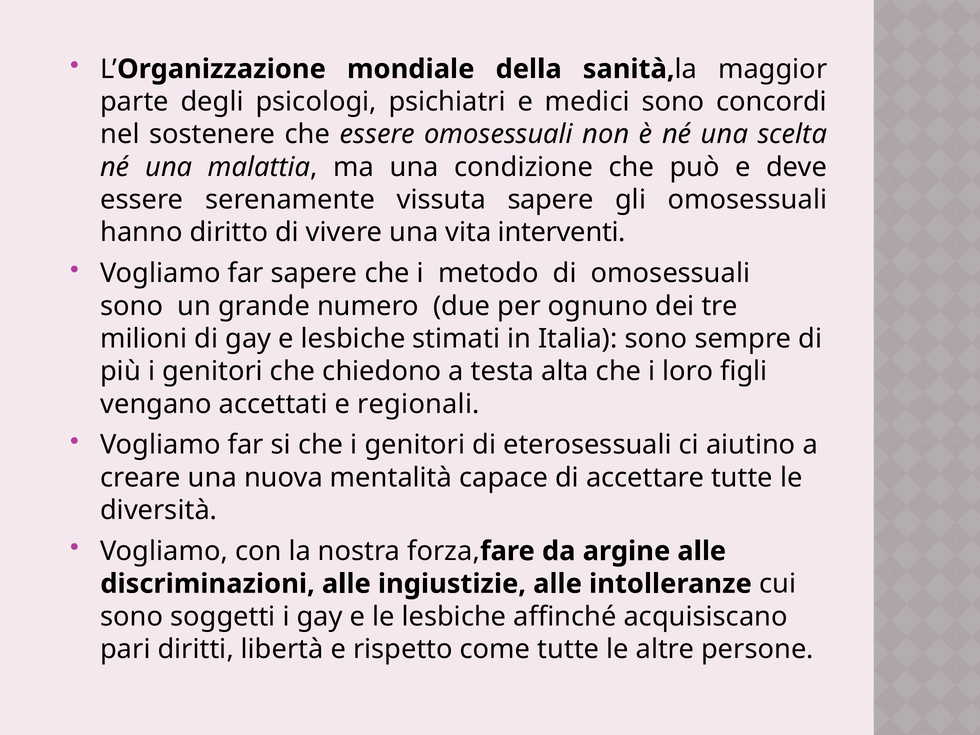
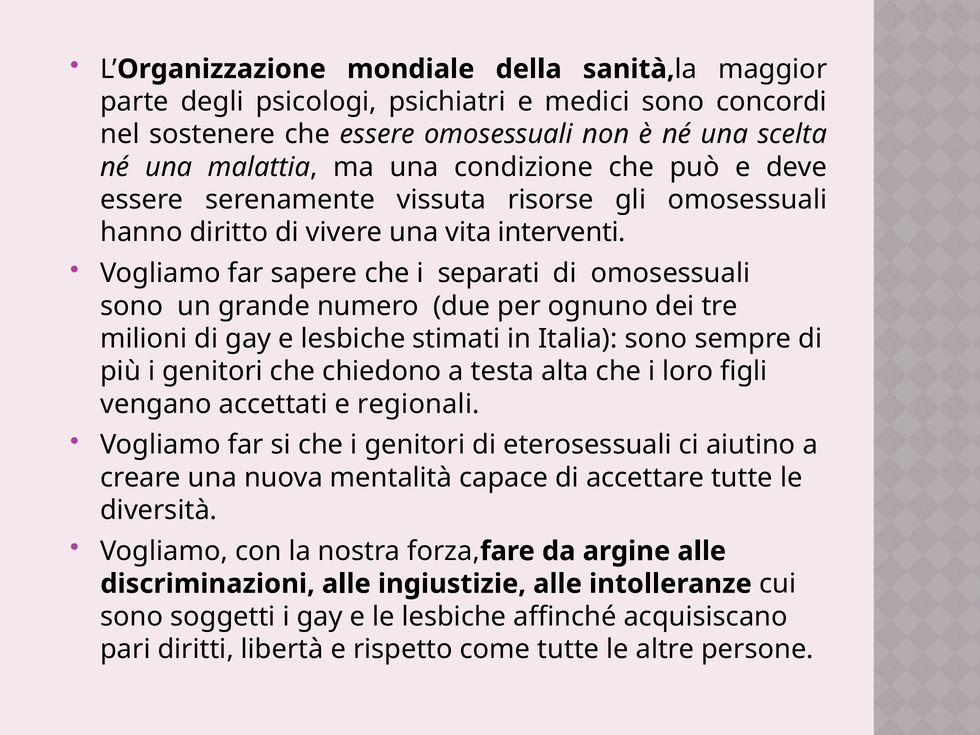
vissuta sapere: sapere -> risorse
metodo: metodo -> separati
